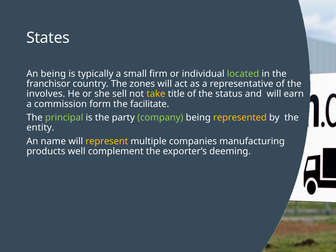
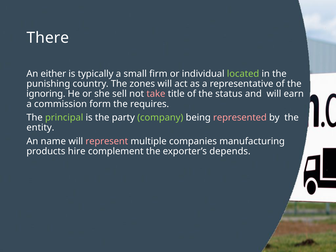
States: States -> There
An being: being -> either
franchisor: franchisor -> punishing
involves: involves -> ignoring
take colour: yellow -> pink
facilitate: facilitate -> requires
represented colour: yellow -> pink
represent colour: yellow -> pink
well: well -> hire
deeming: deeming -> depends
